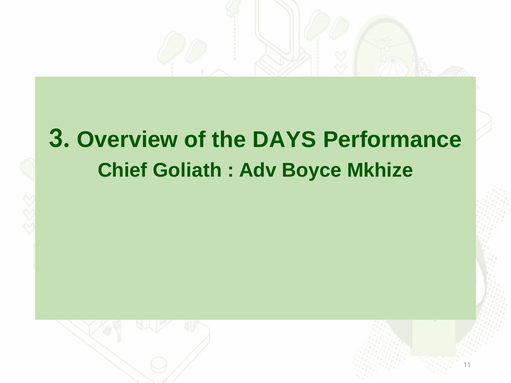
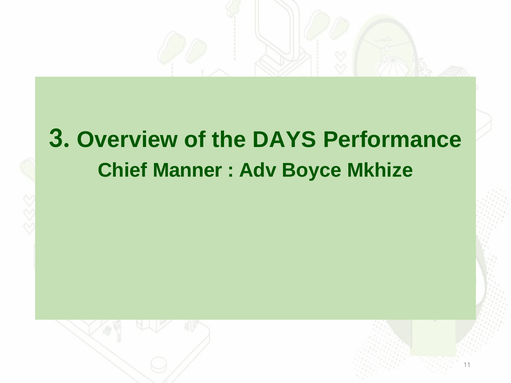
Goliath: Goliath -> Manner
